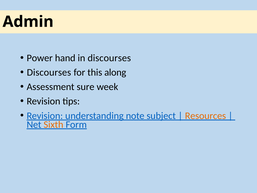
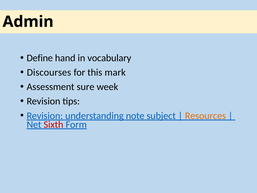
Power: Power -> Define
in discourses: discourses -> vocabulary
along: along -> mark
Sixth colour: orange -> red
